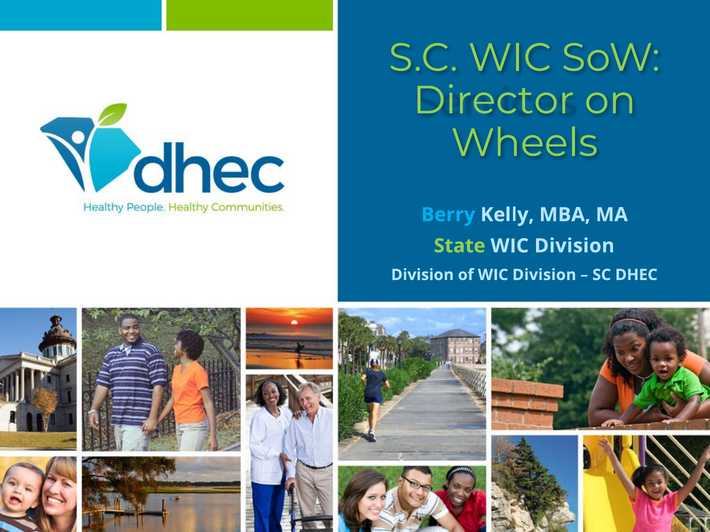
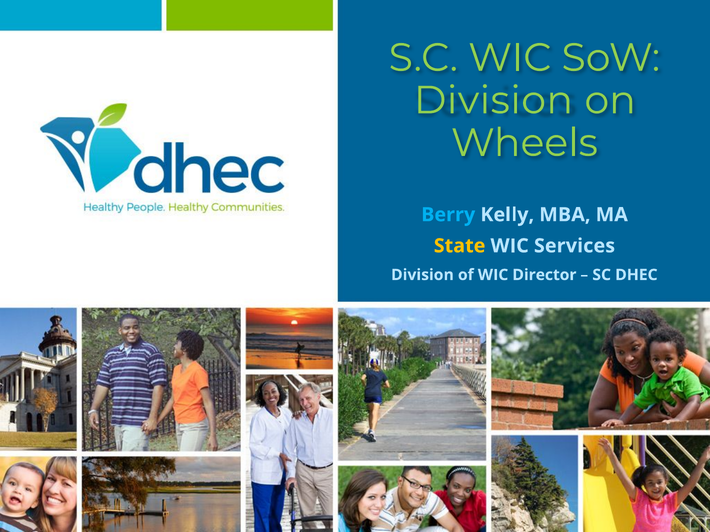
Director at (494, 100): Director -> Division
State colour: light green -> yellow
Division at (574, 246): Division -> Services
of WIC Division: Division -> Director
